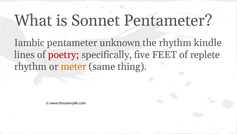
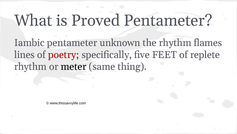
Sonnet: Sonnet -> Proved
kindle: kindle -> flames
meter colour: orange -> black
